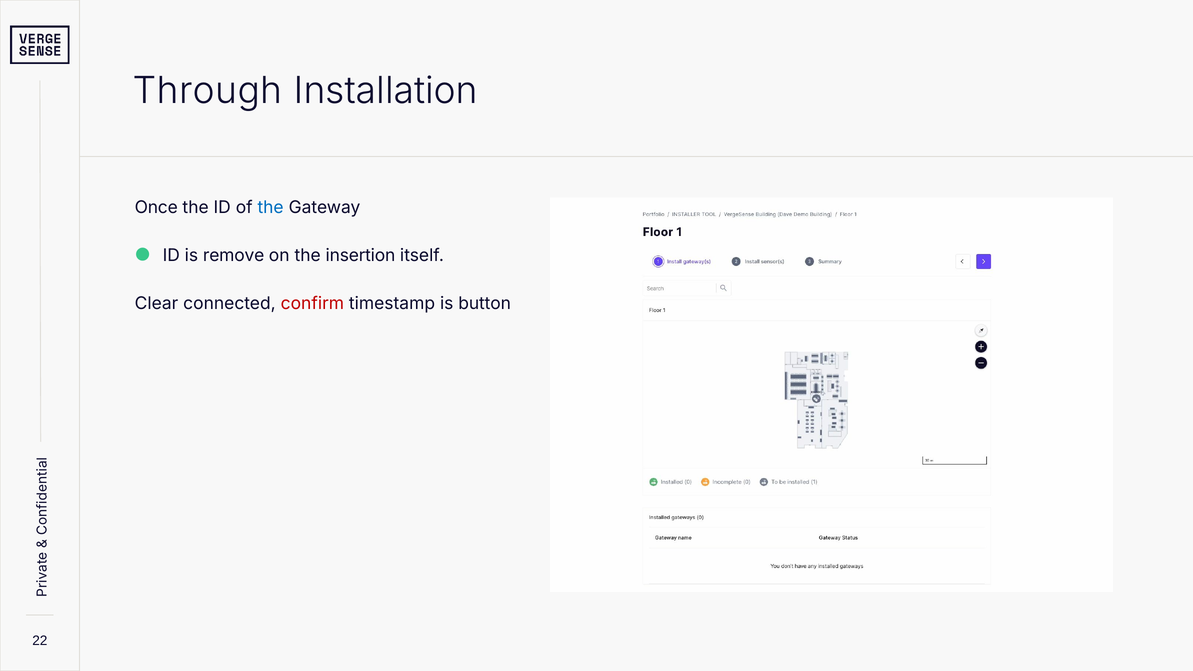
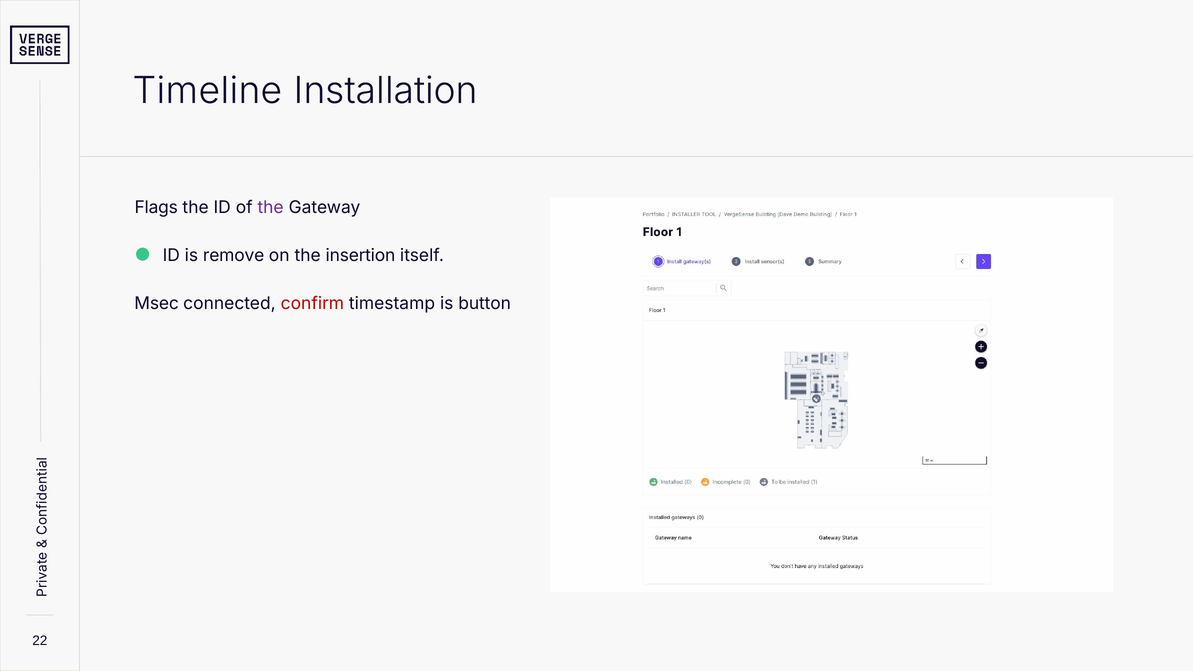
Through: Through -> Timeline
Once: Once -> Flags
the at (271, 208) colour: blue -> purple
Clear: Clear -> Msec
